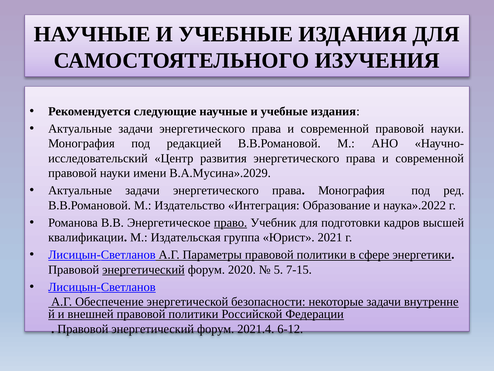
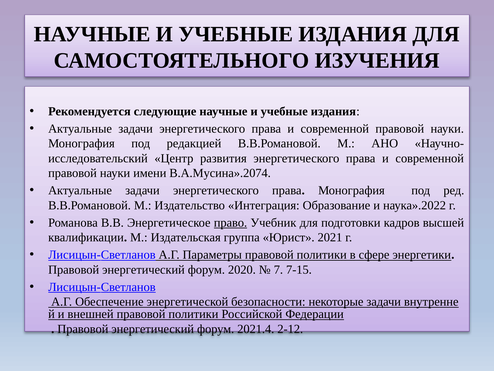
В.А.Мусина».2029: В.А.Мусина».2029 -> В.А.Мусина».2074
энергетический at (143, 269) underline: present -> none
5: 5 -> 7
6-12: 6-12 -> 2-12
